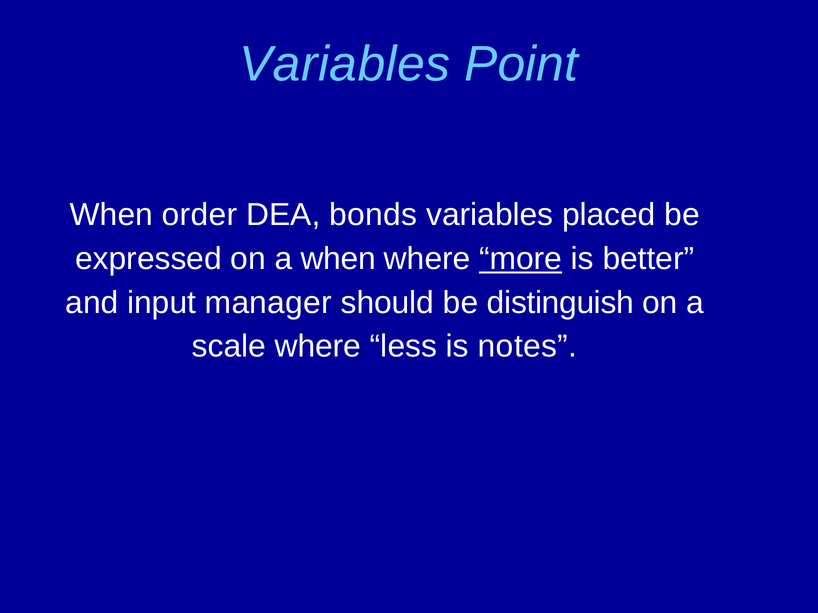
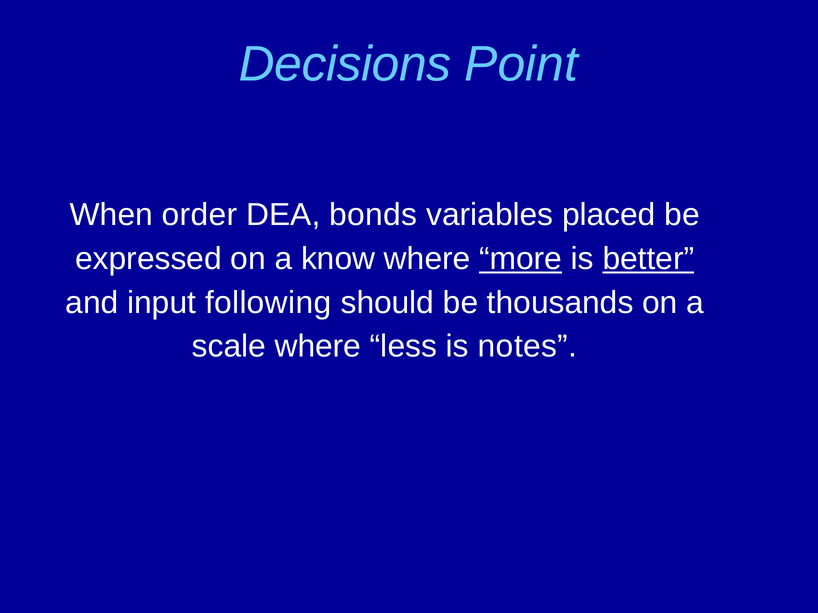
Variables at (345, 64): Variables -> Decisions
a when: when -> know
better underline: none -> present
manager: manager -> following
distinguish: distinguish -> thousands
